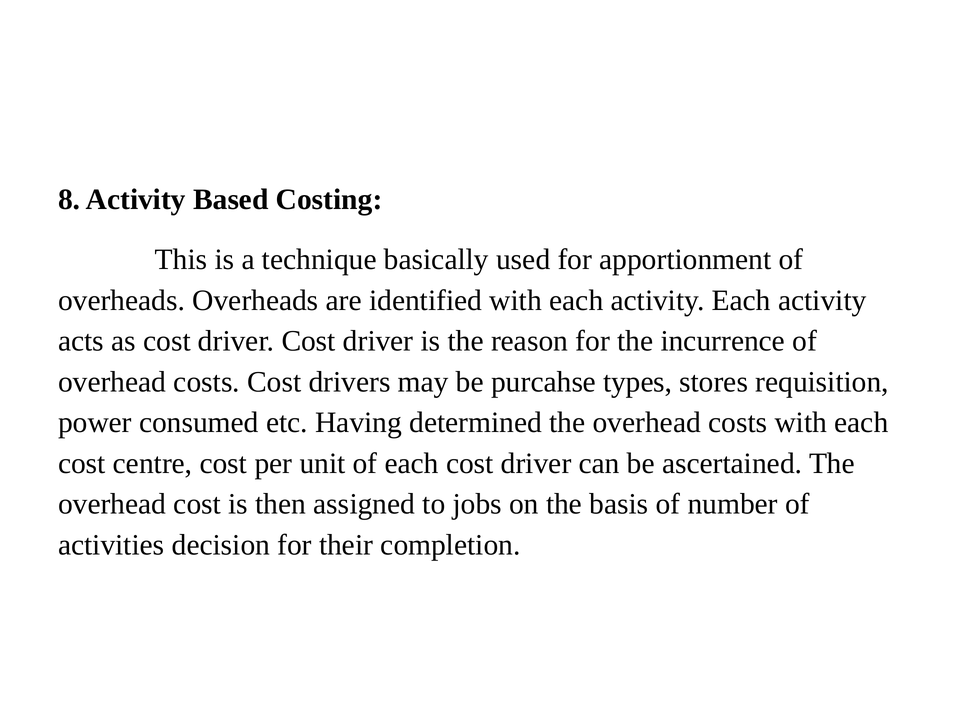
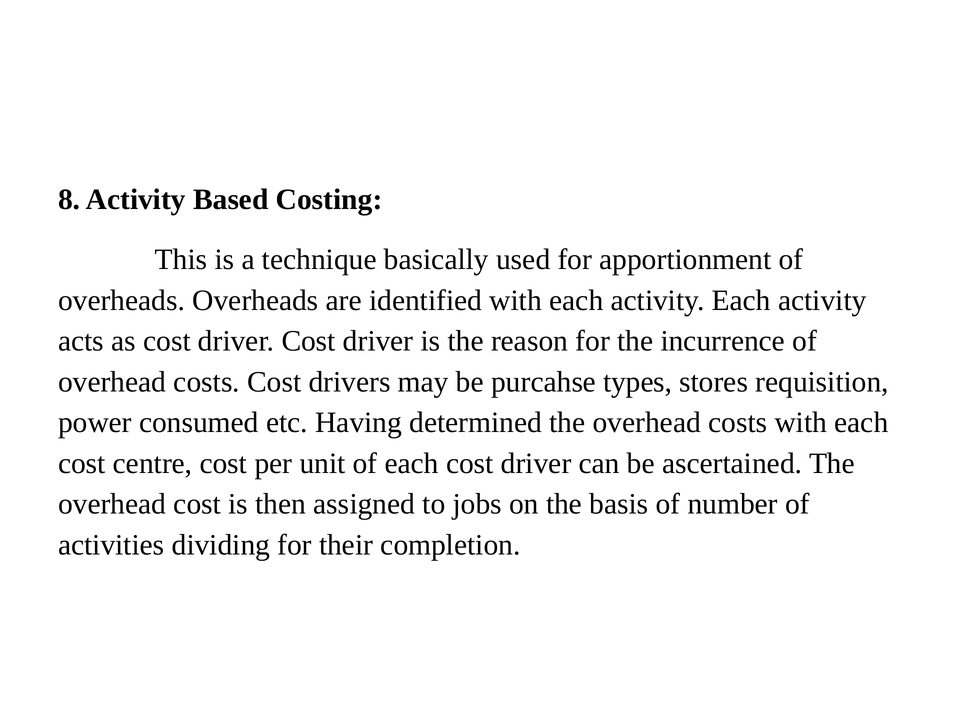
decision: decision -> dividing
